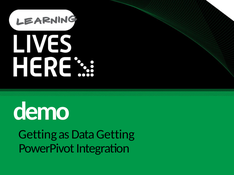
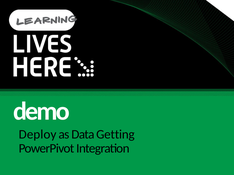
Getting at (38, 135): Getting -> Deploy
